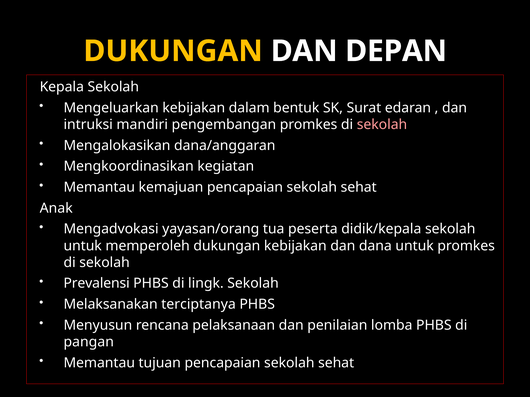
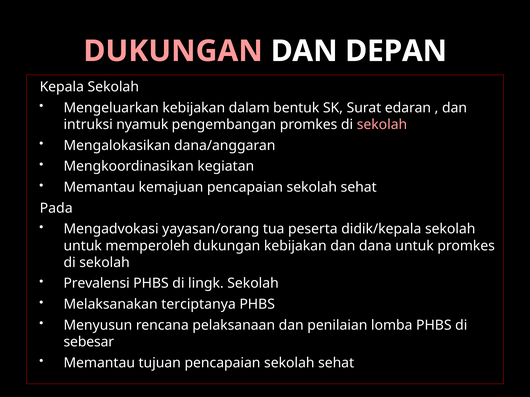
DUKUNGAN at (173, 51) colour: yellow -> pink
mandiri: mandiri -> nyamuk
Anak: Anak -> Pada
pangan: pangan -> sebesar
